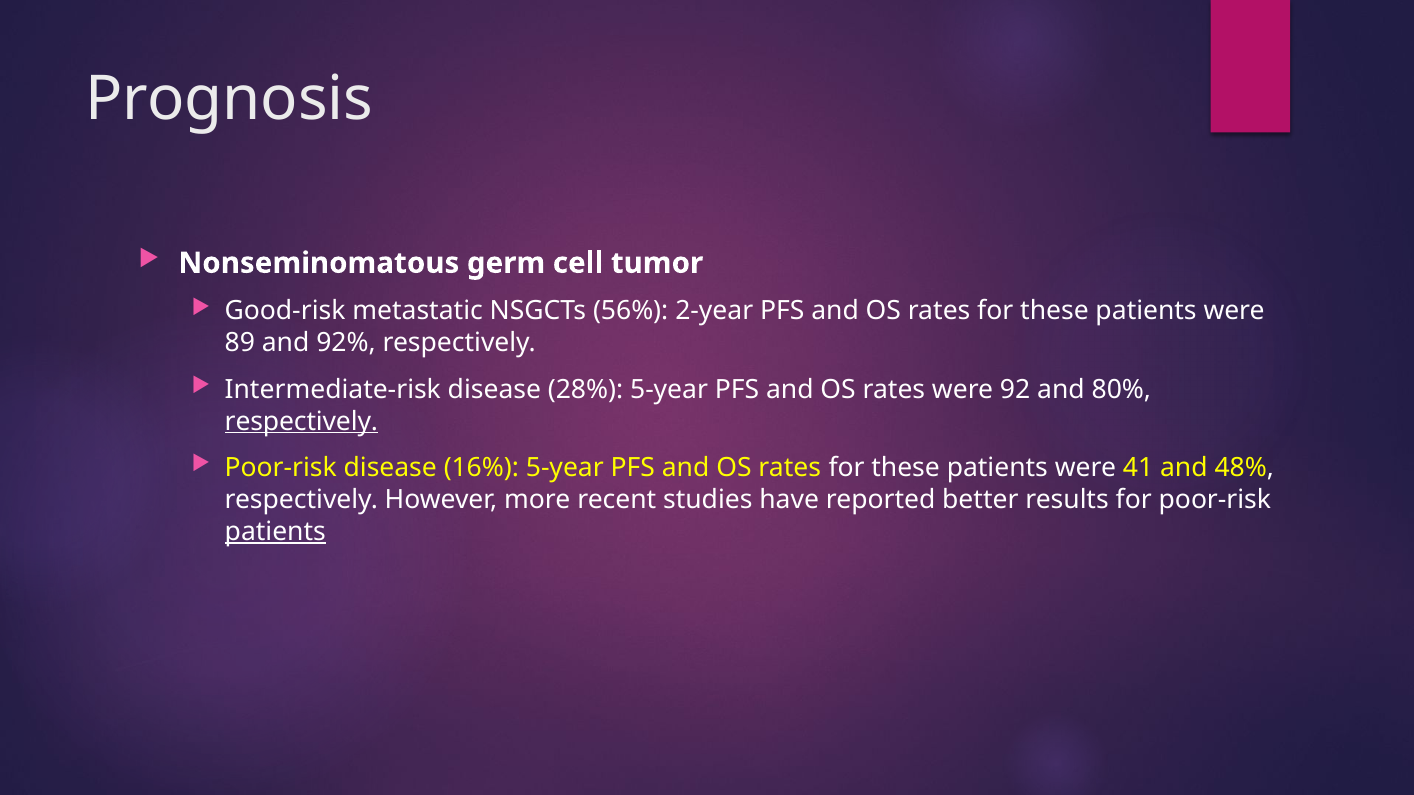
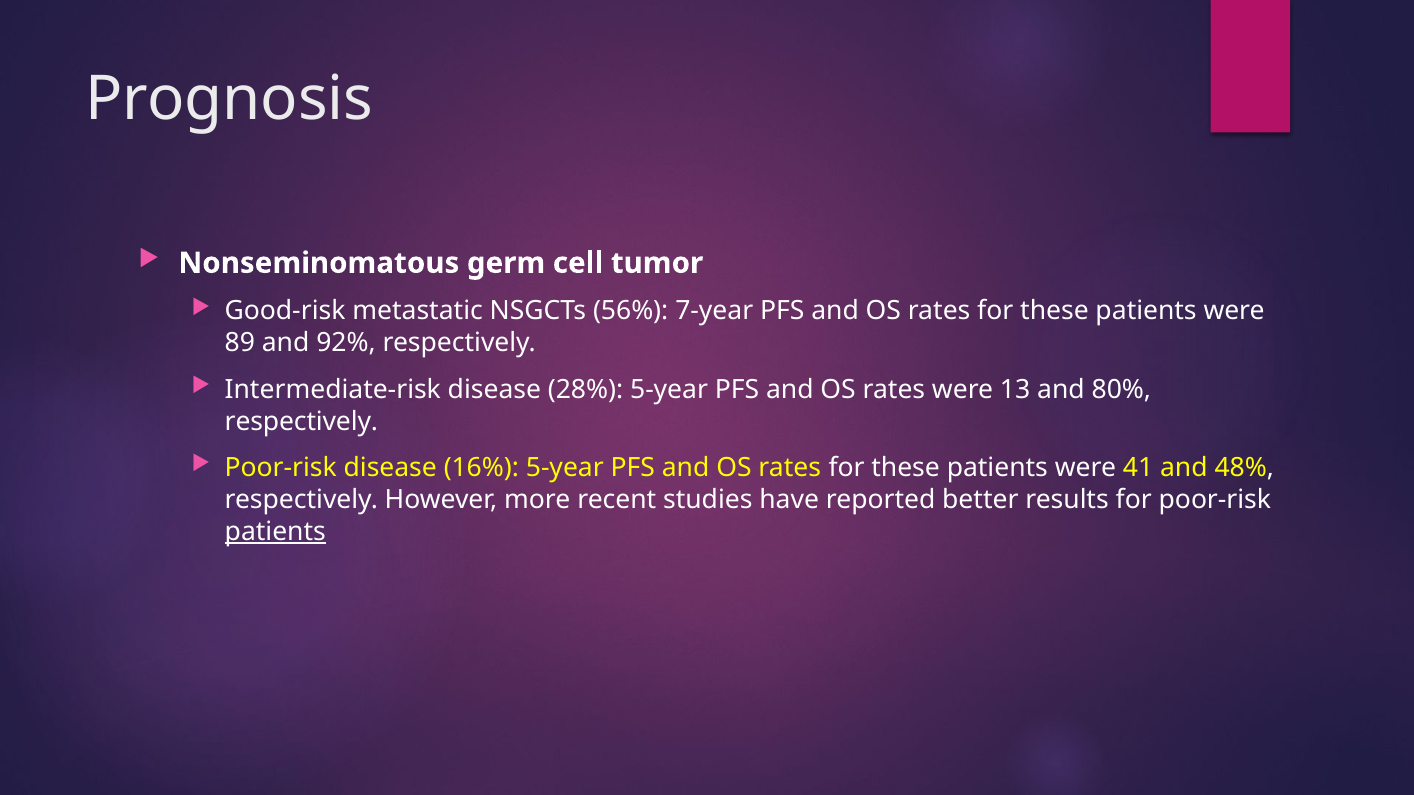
2-year: 2-year -> 7-year
92: 92 -> 13
respectively at (301, 421) underline: present -> none
